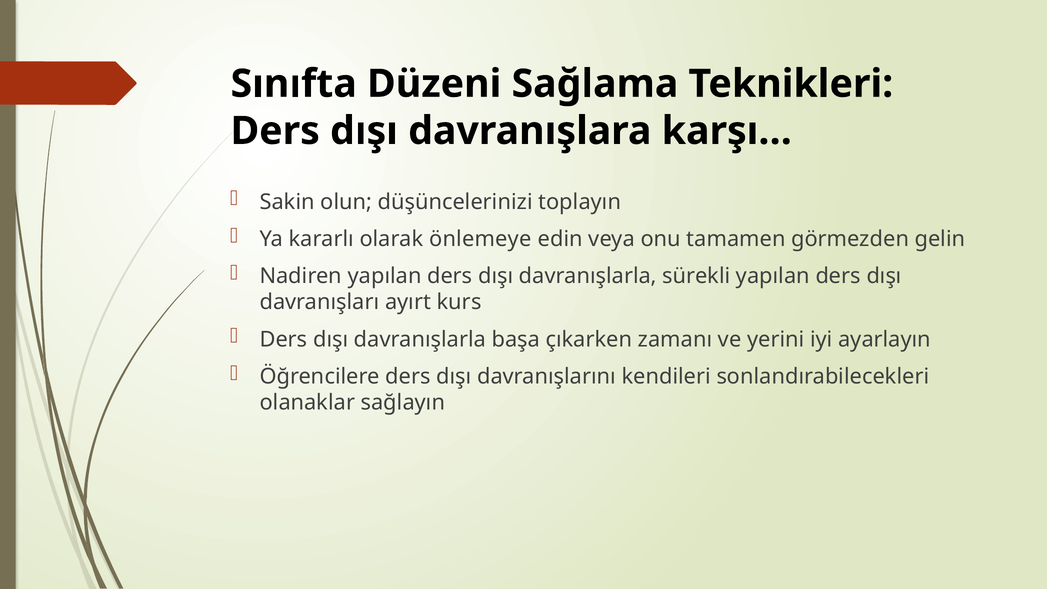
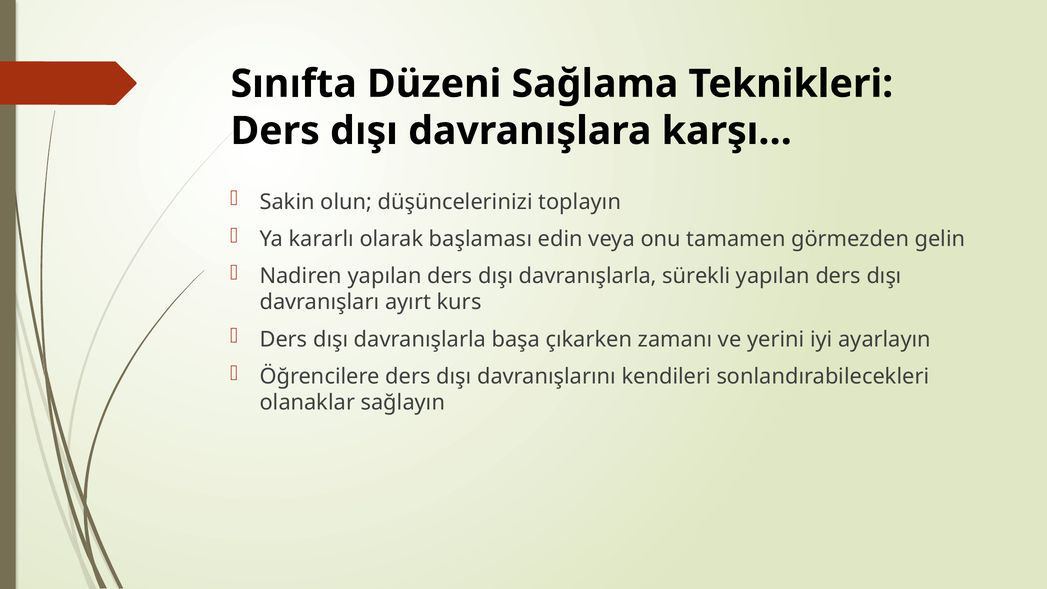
önlemeye: önlemeye -> başlaması
